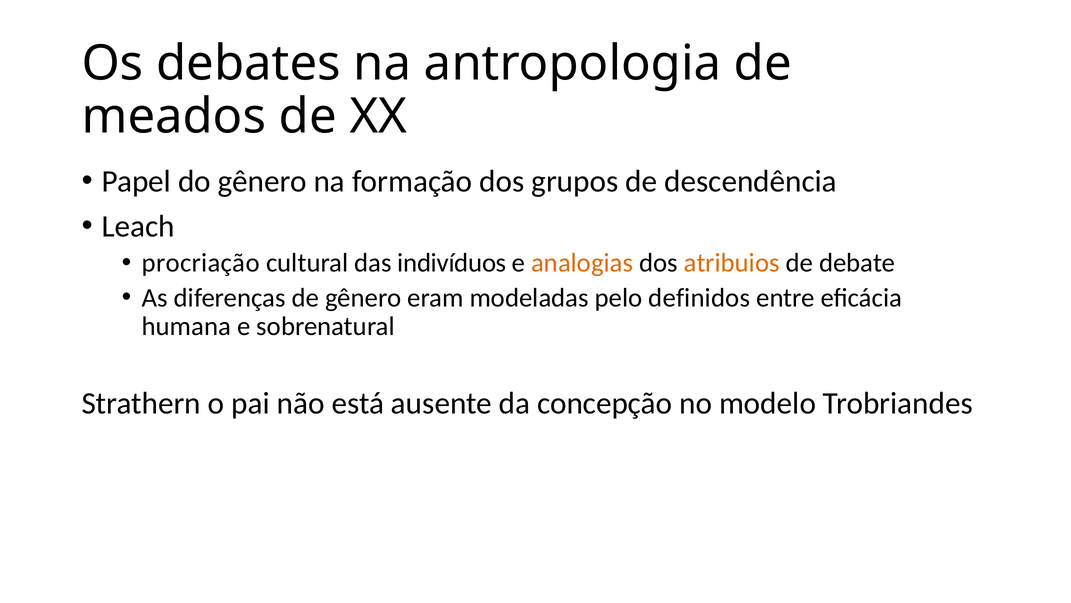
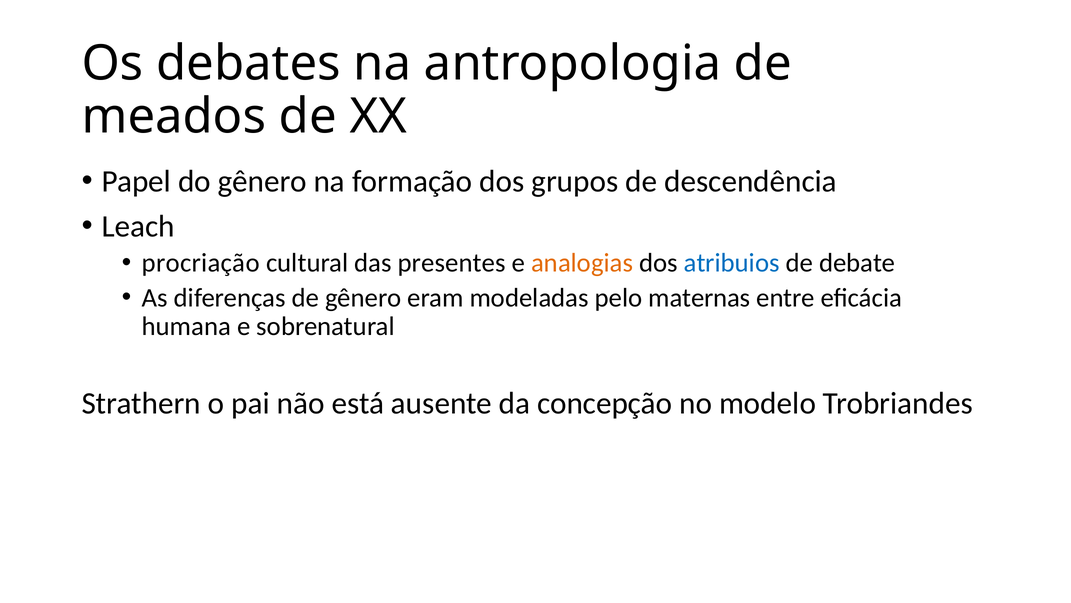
indivíduos: indivíduos -> presentes
atribuios colour: orange -> blue
definidos: definidos -> maternas
